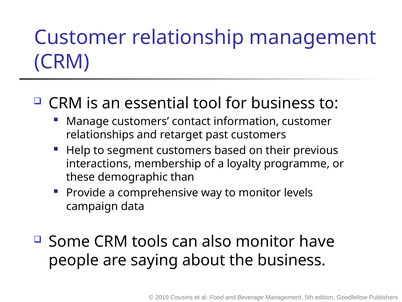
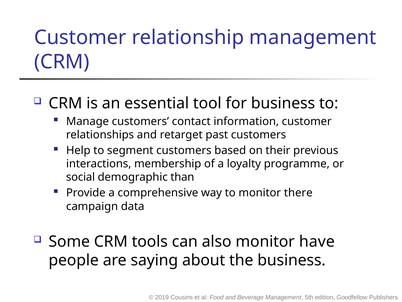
these: these -> social
levels: levels -> there
